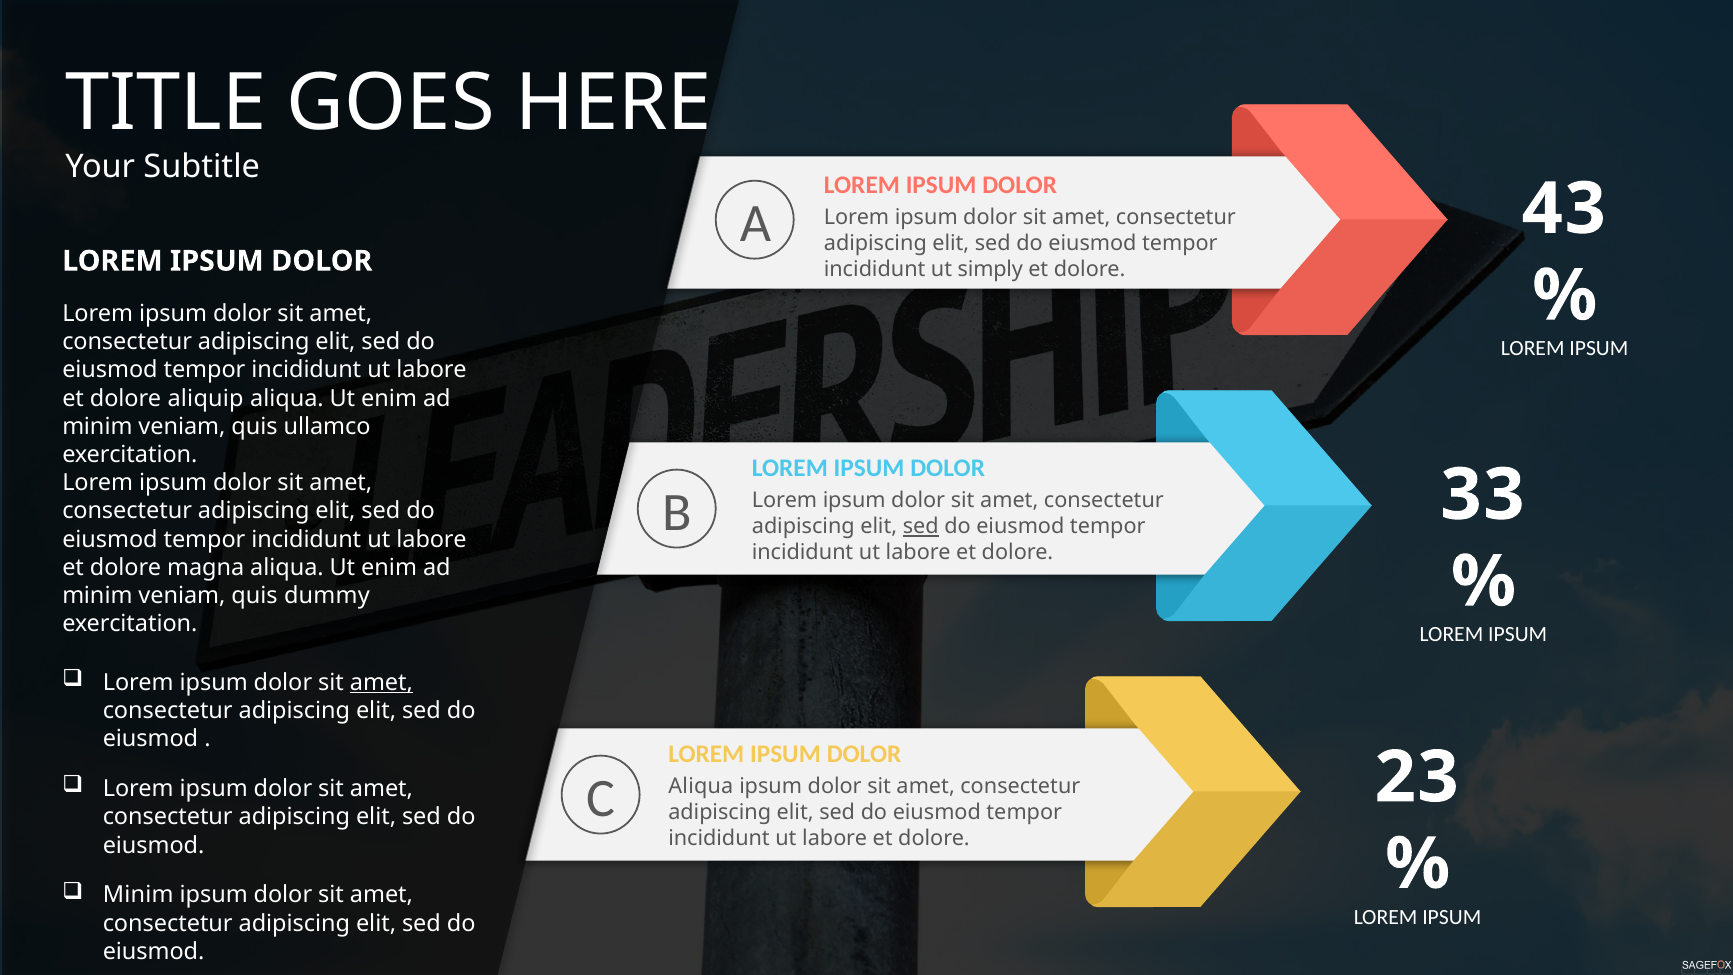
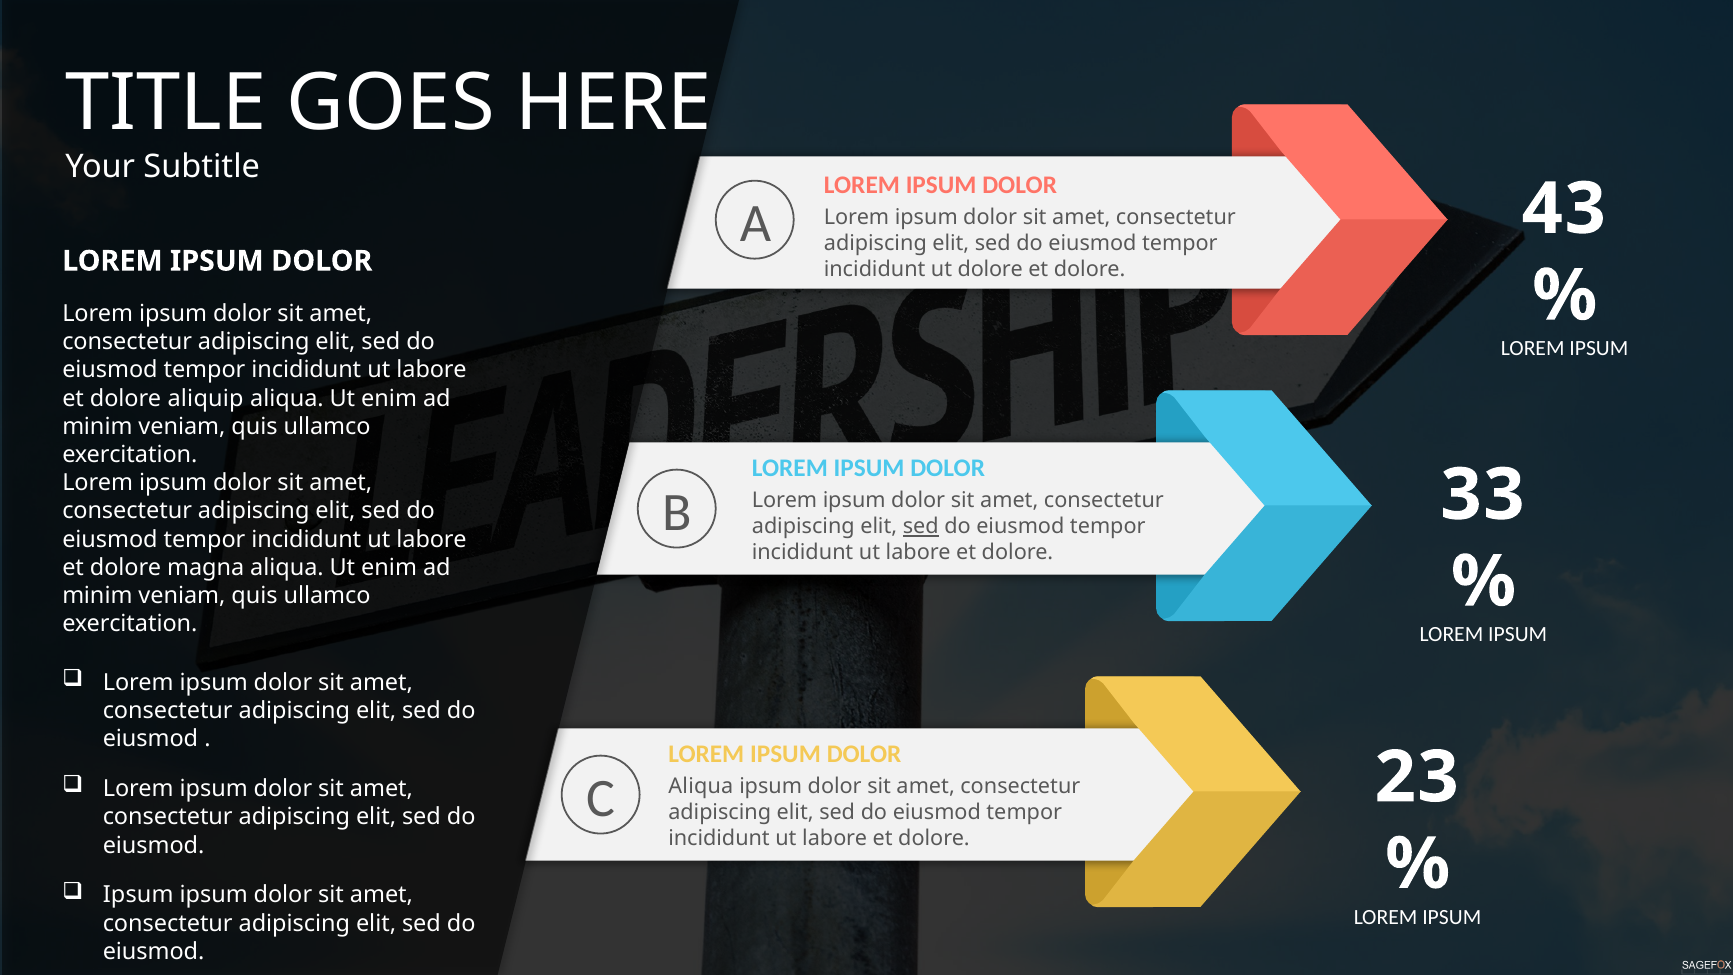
ut simply: simply -> dolore
dummy at (327, 596): dummy -> ullamco
amet at (381, 682) underline: present -> none
Minim at (138, 895): Minim -> Ipsum
